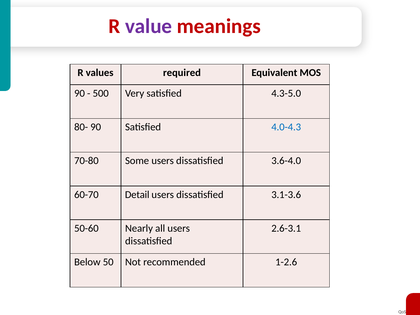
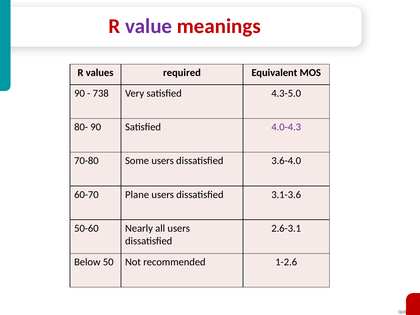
500: 500 -> 738
4.0-4.3 colour: blue -> purple
Detail: Detail -> Plane
